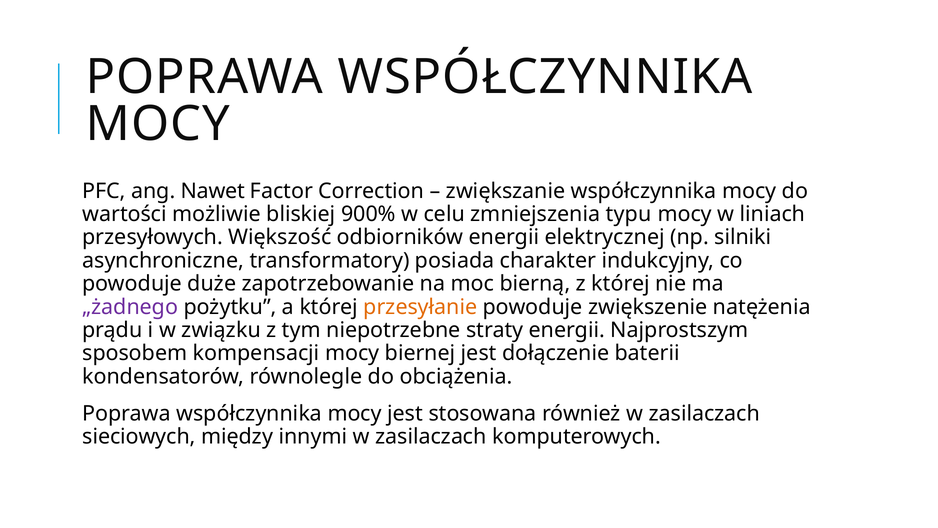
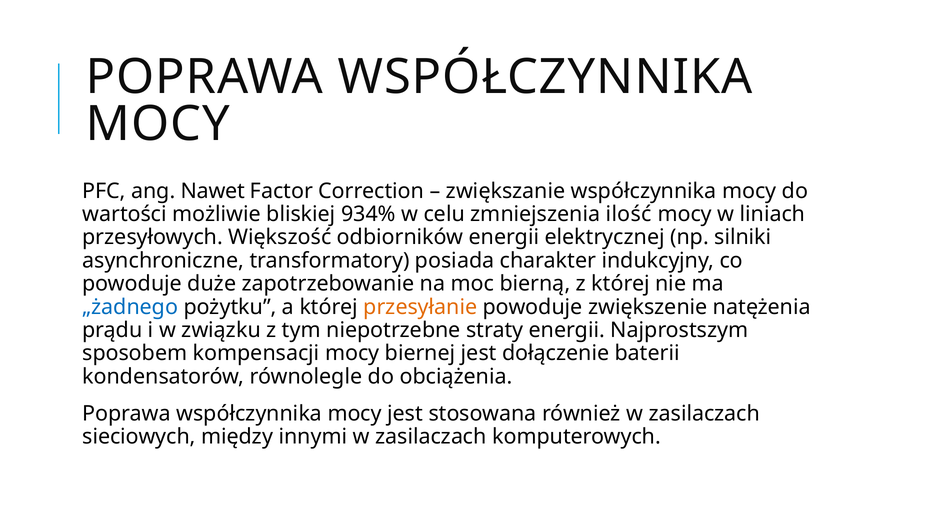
900%: 900% -> 934%
typu: typu -> ilość
„żadnego colour: purple -> blue
